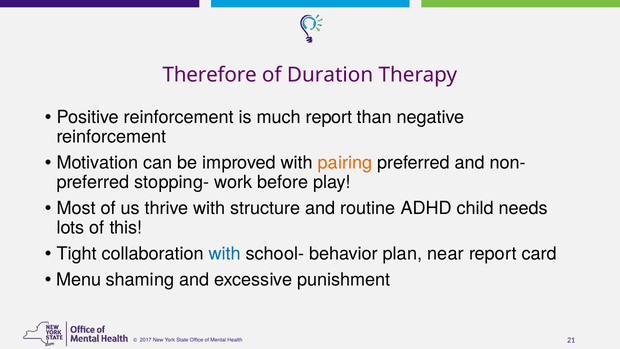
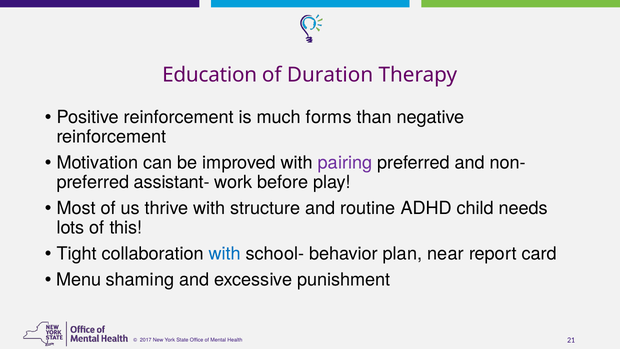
Therefore: Therefore -> Education
much report: report -> forms
pairing colour: orange -> purple
stopping-: stopping- -> assistant-
